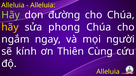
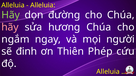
hãy at (10, 27) colour: yellow -> pink
phong: phong -> hương
kính: kính -> đinh
Cùng: Cùng -> Phép
